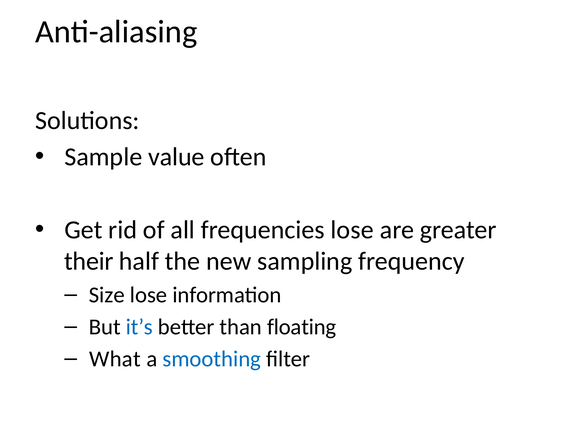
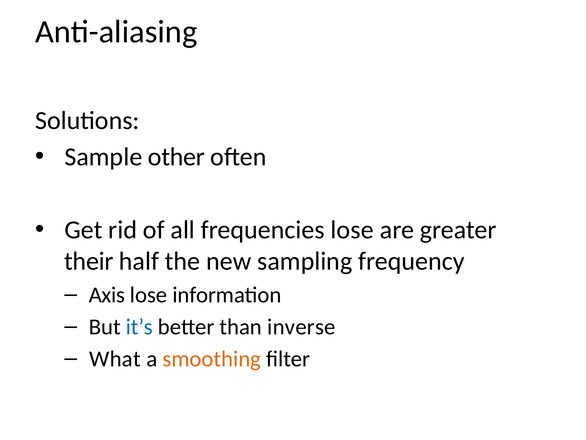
value: value -> other
Size: Size -> Axis
floating: floating -> inverse
smoothing colour: blue -> orange
